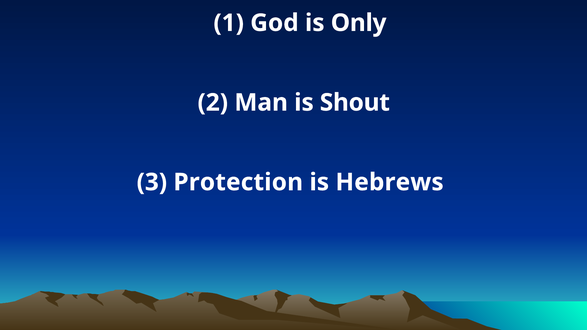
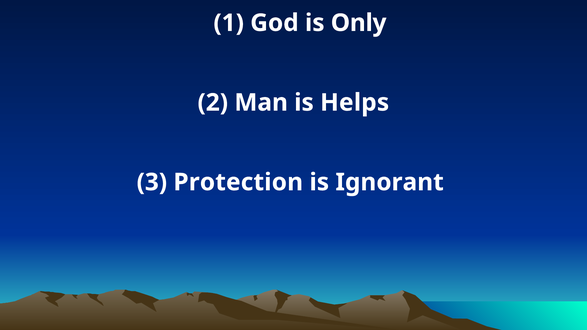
Shout: Shout -> Helps
Hebrews: Hebrews -> Ignorant
